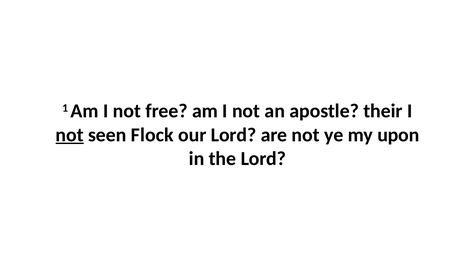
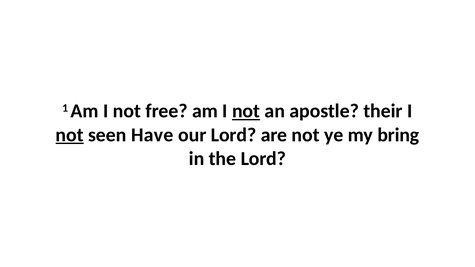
not at (246, 111) underline: none -> present
Flock: Flock -> Have
upon: upon -> bring
